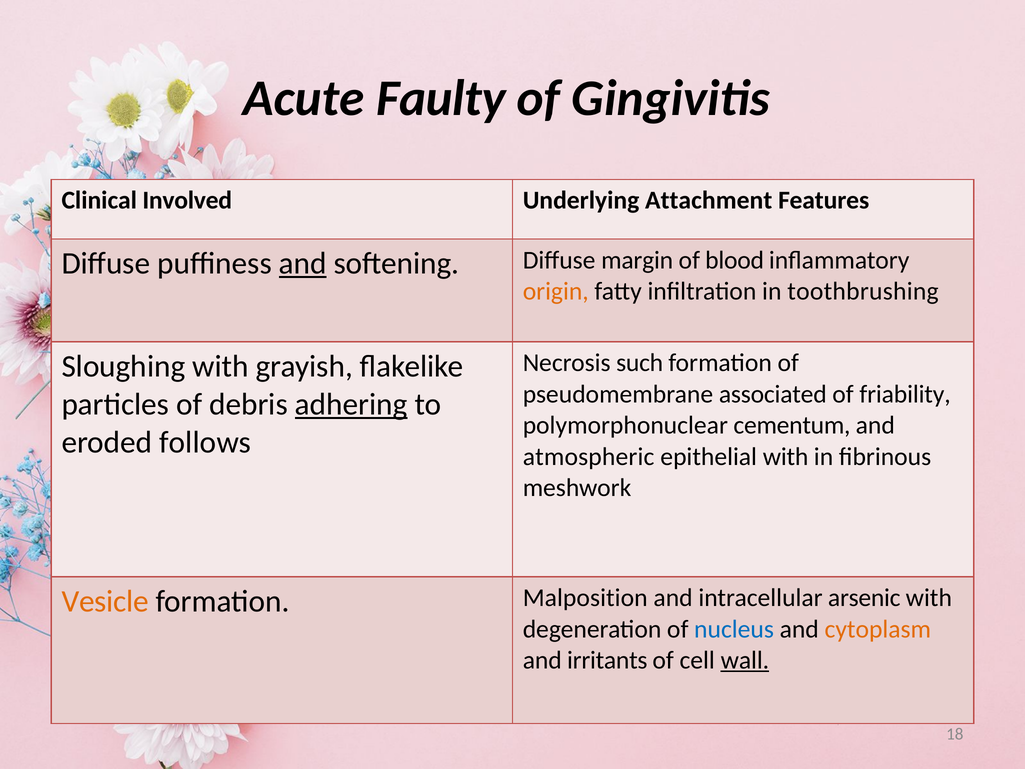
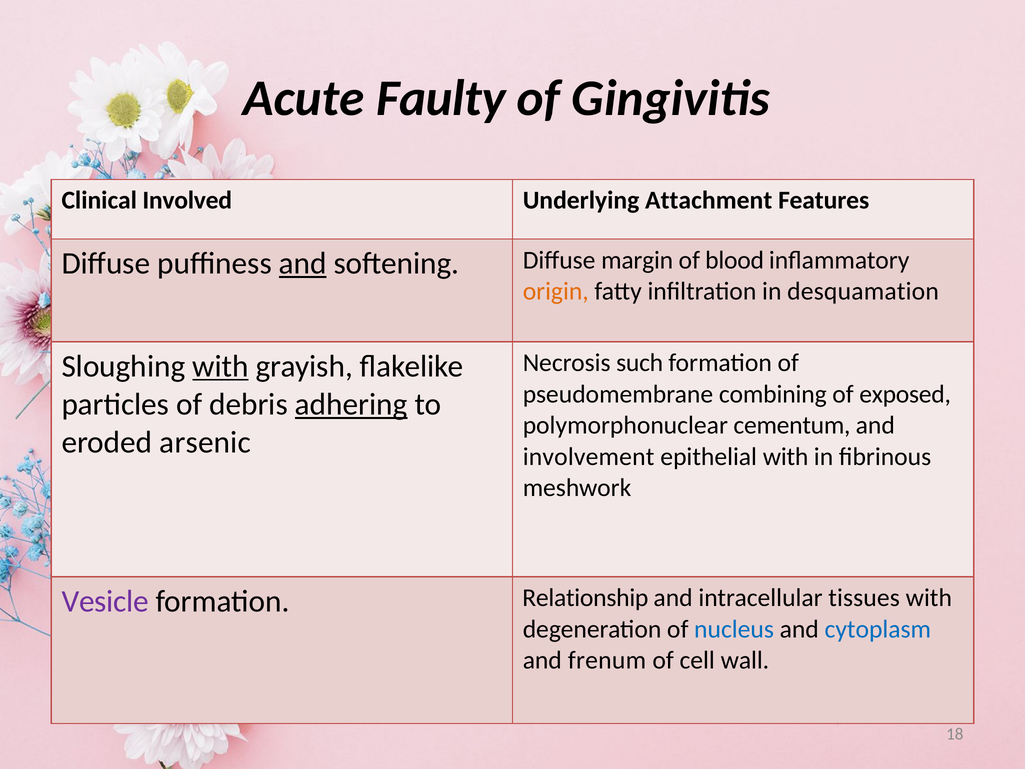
toothbrushing: toothbrushing -> desquamation
with at (220, 366) underline: none -> present
associated: associated -> combining
friability: friability -> exposed
follows: follows -> arsenic
atmospheric: atmospheric -> involvement
Vesicle colour: orange -> purple
Malposition: Malposition -> Relationship
arsenic: arsenic -> tissues
cytoplasm colour: orange -> blue
irritants: irritants -> frenum
wall underline: present -> none
